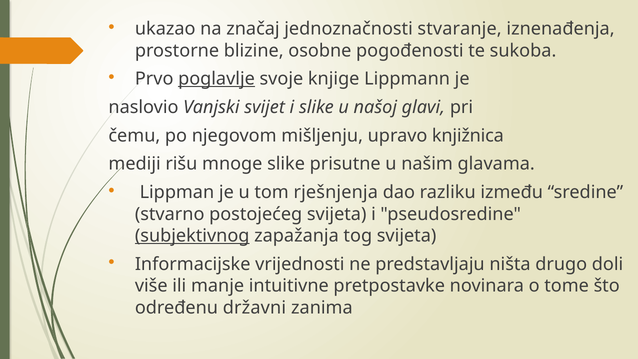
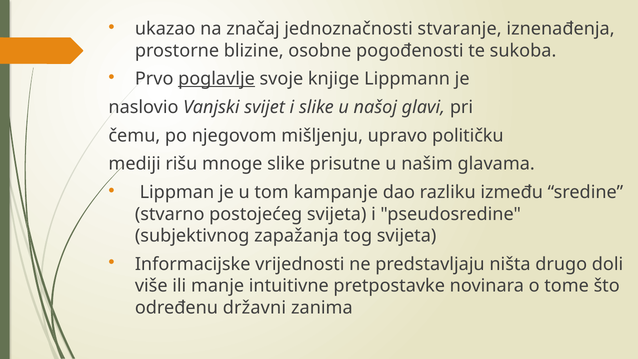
knjižnica: knjižnica -> političku
rješnjenja: rješnjenja -> kampanje
subjektivnog underline: present -> none
